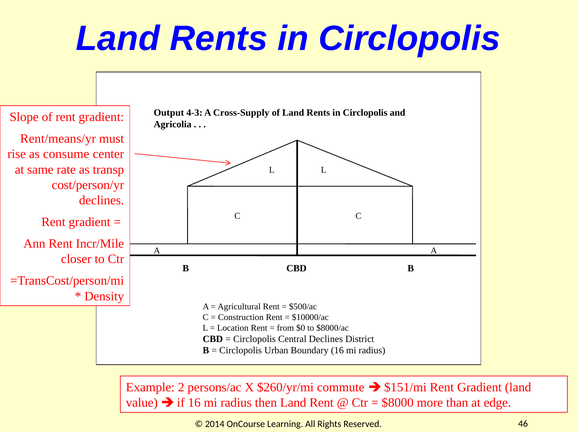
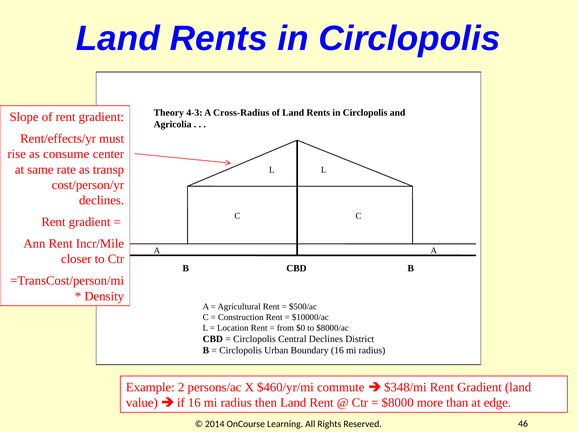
Output: Output -> Theory
Cross-Supply: Cross-Supply -> Cross-Radius
Rent/means/yr: Rent/means/yr -> Rent/effects/yr
$260/yr/mi: $260/yr/mi -> $460/yr/mi
$151/mi: $151/mi -> $348/mi
